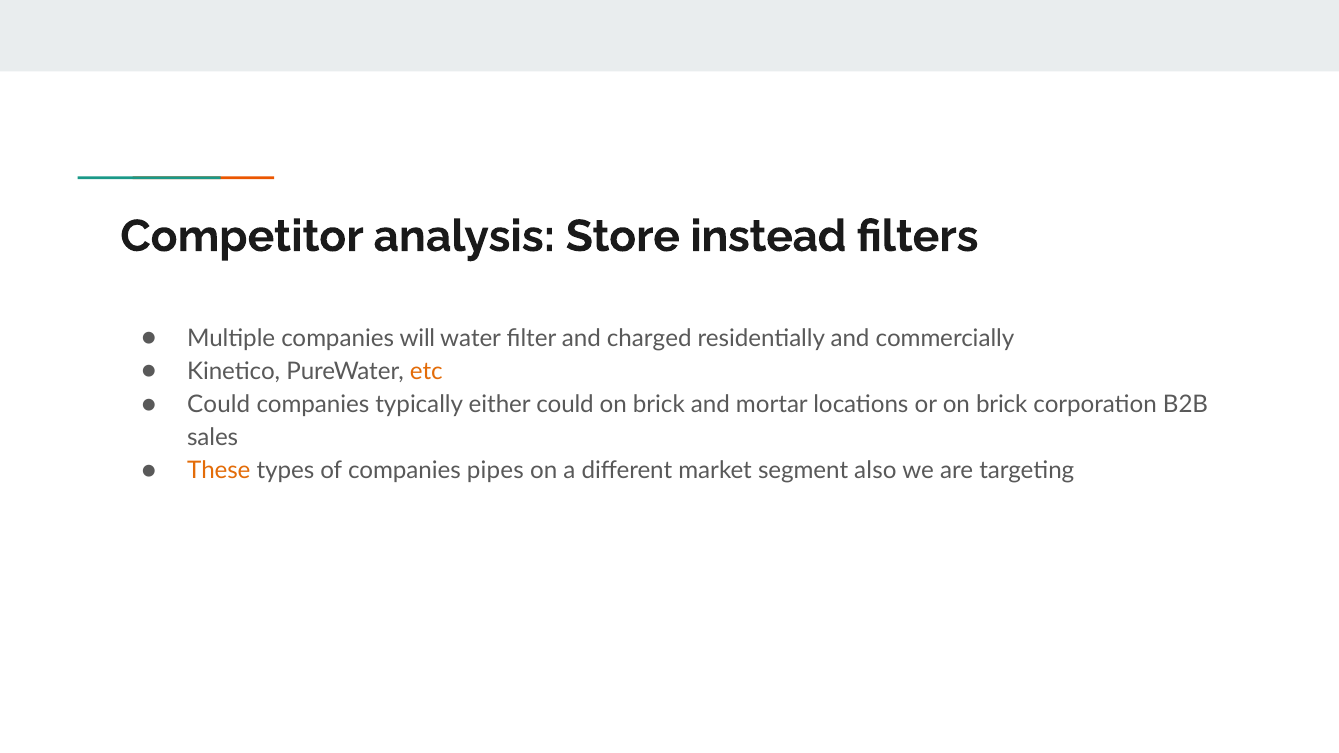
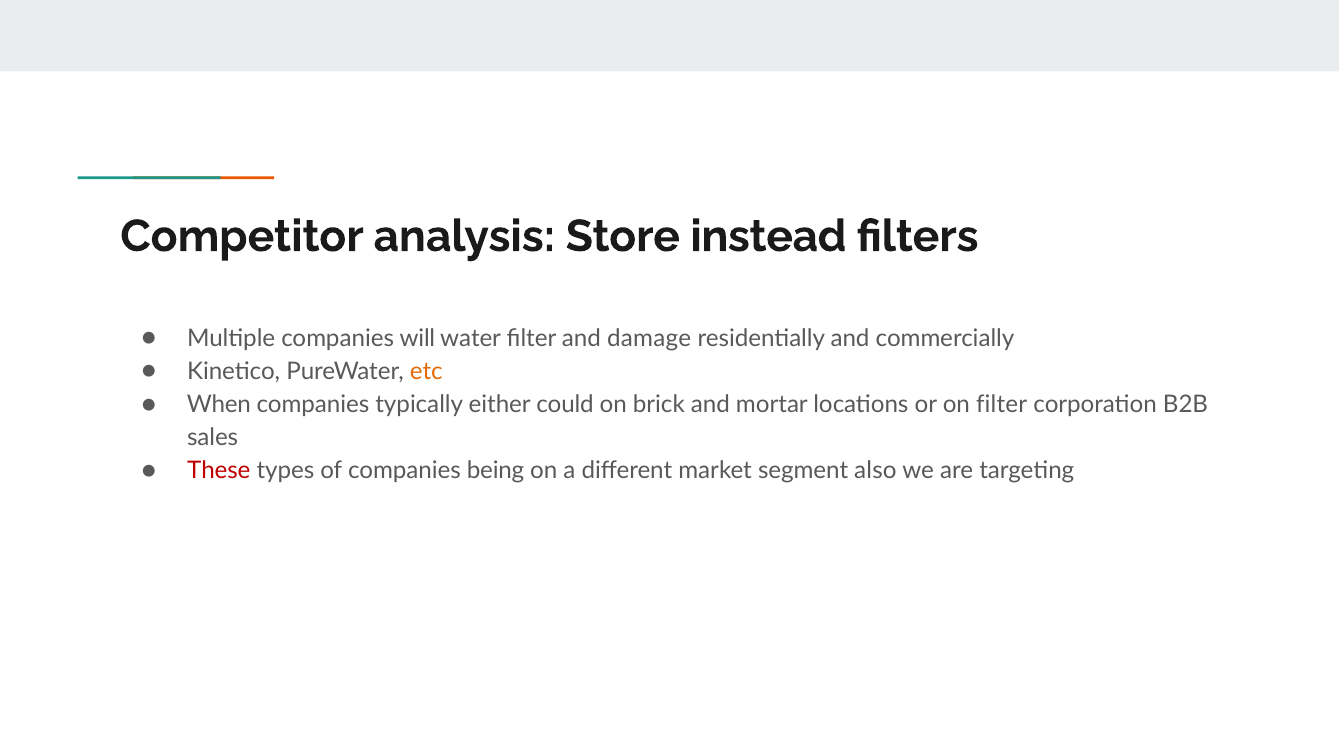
charged: charged -> damage
Could at (219, 405): Could -> When
or on brick: brick -> filter
These colour: orange -> red
pipes: pipes -> being
